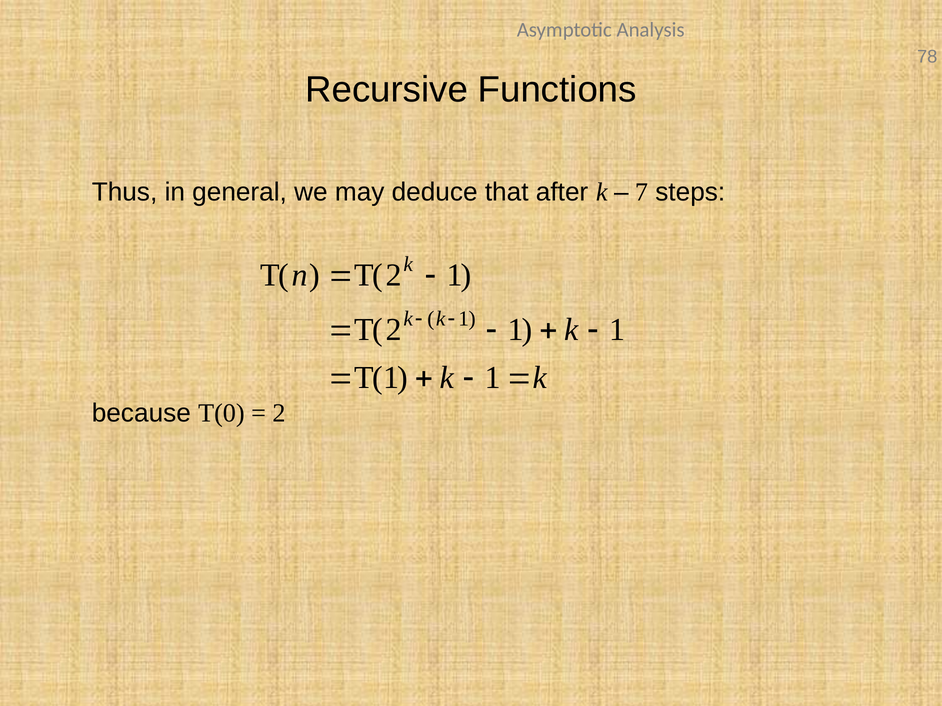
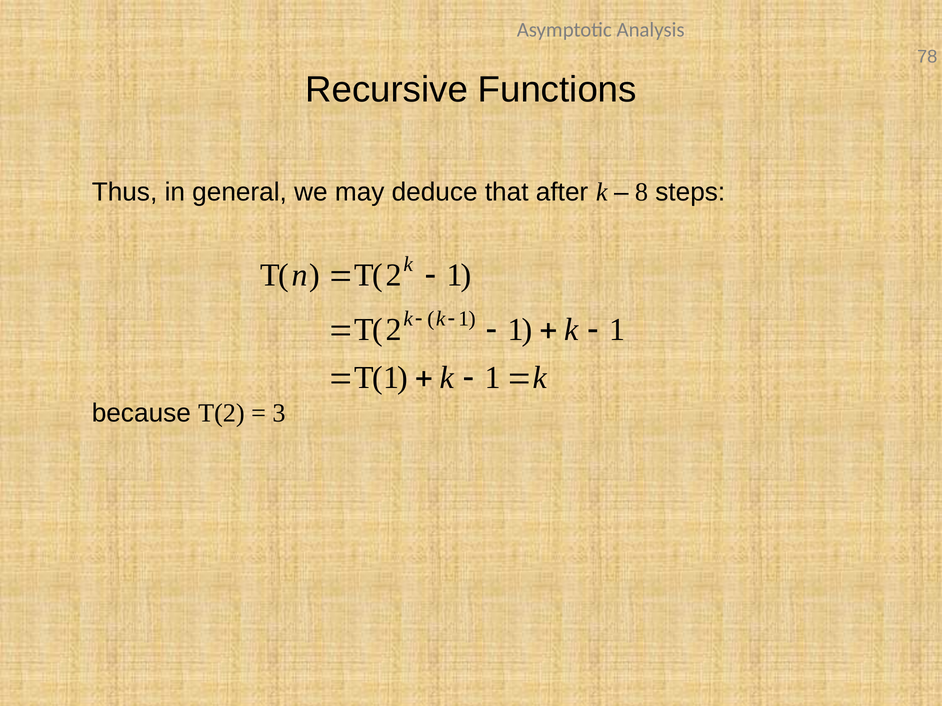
7: 7 -> 8
T(0: T(0 -> T(2
2 at (279, 413): 2 -> 3
